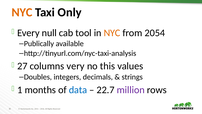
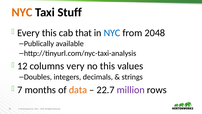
Only: Only -> Stuff
Every null: null -> this
tool: tool -> that
NYC at (112, 33) colour: orange -> blue
2054: 2054 -> 2048
27: 27 -> 12
1: 1 -> 7
data colour: blue -> orange
